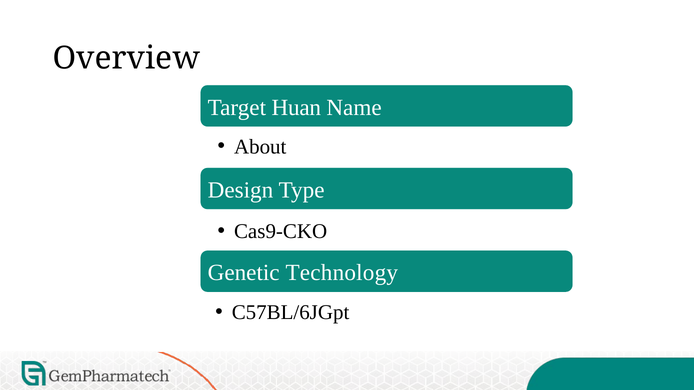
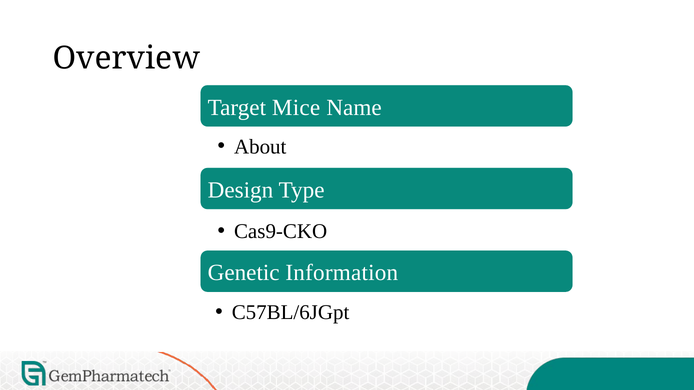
Huan: Huan -> Mice
Technology: Technology -> Information
